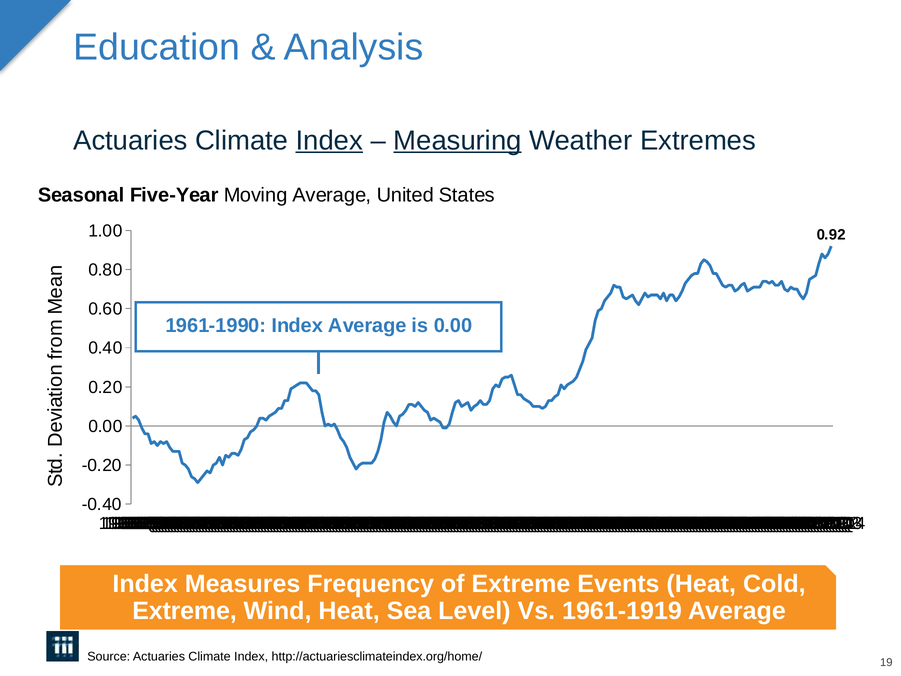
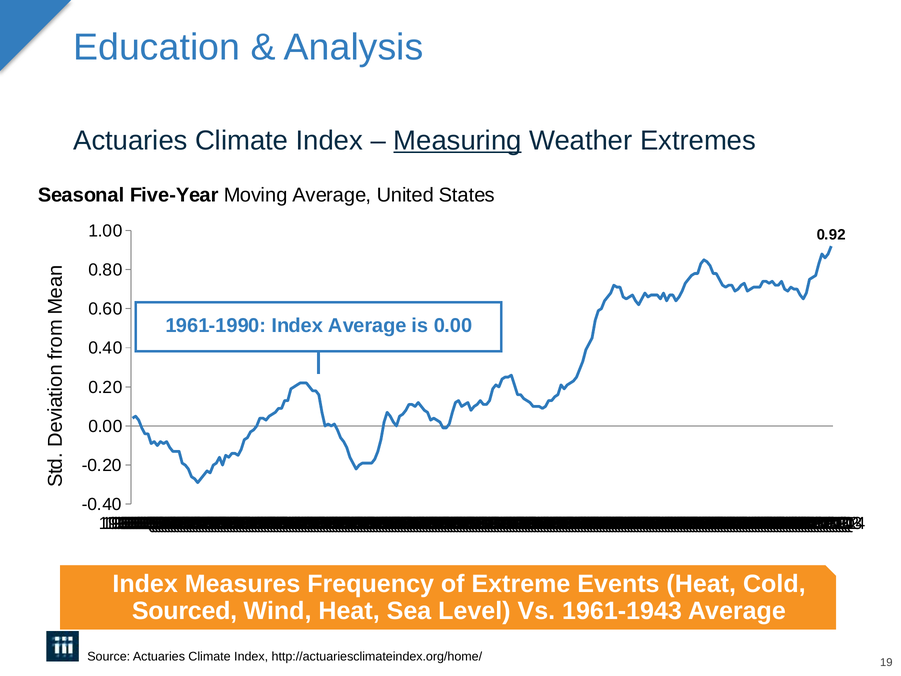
Index at (329, 140) underline: present -> none
Extreme at (185, 611): Extreme -> Sourced
1961-1919: 1961-1919 -> 1961-1943
